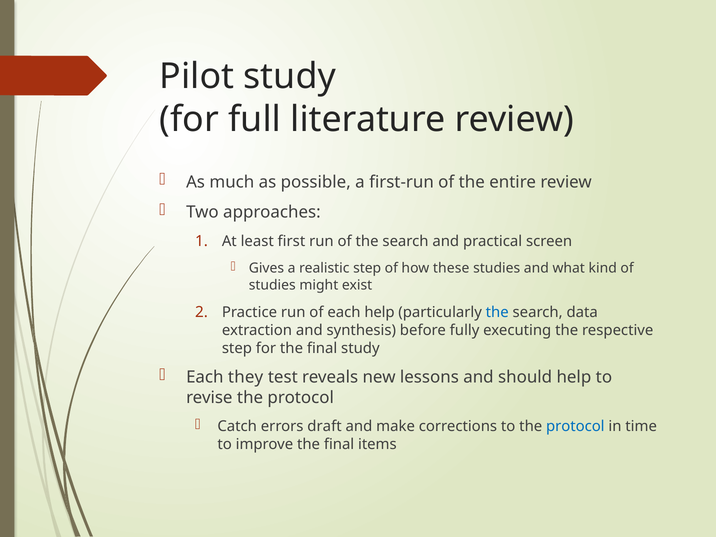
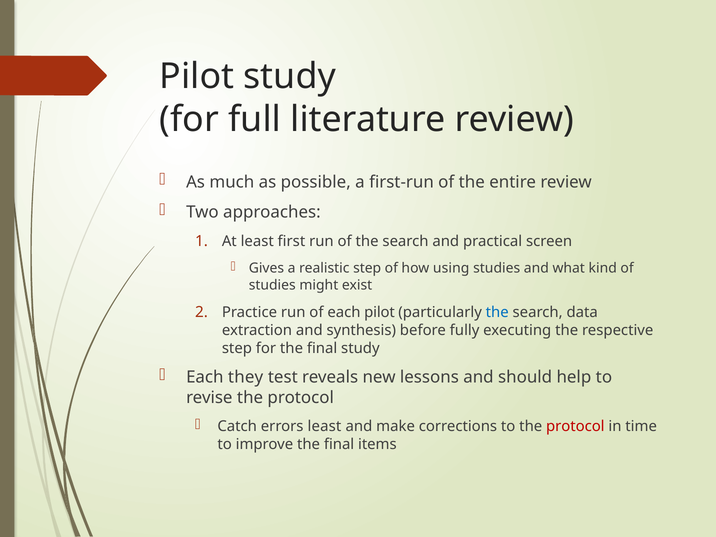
these: these -> using
each help: help -> pilot
errors draft: draft -> least
protocol at (575, 427) colour: blue -> red
